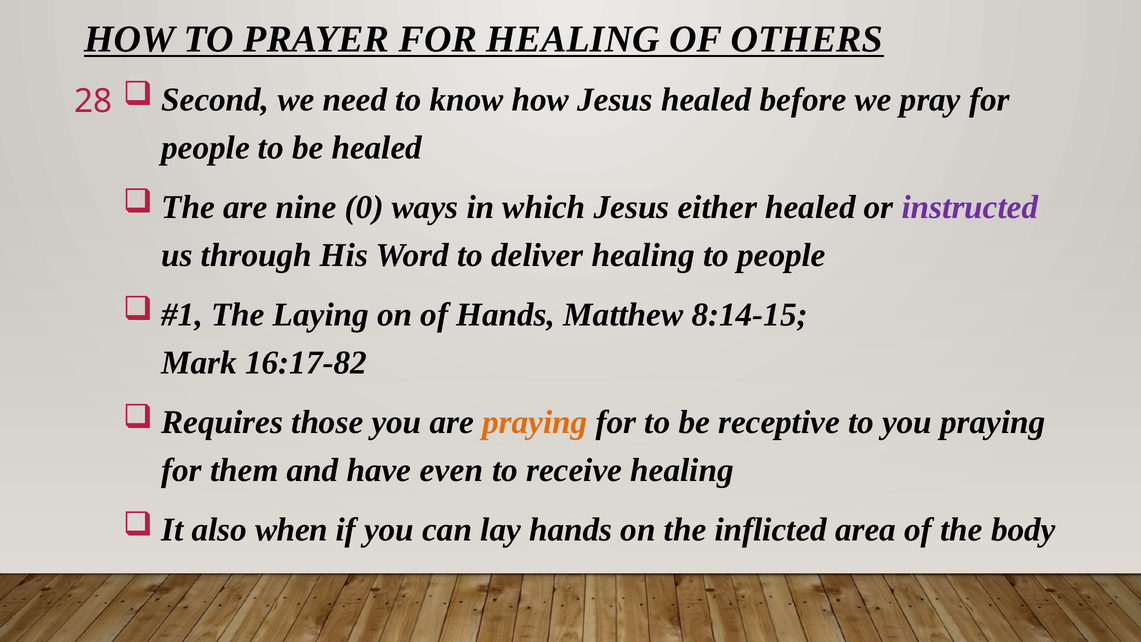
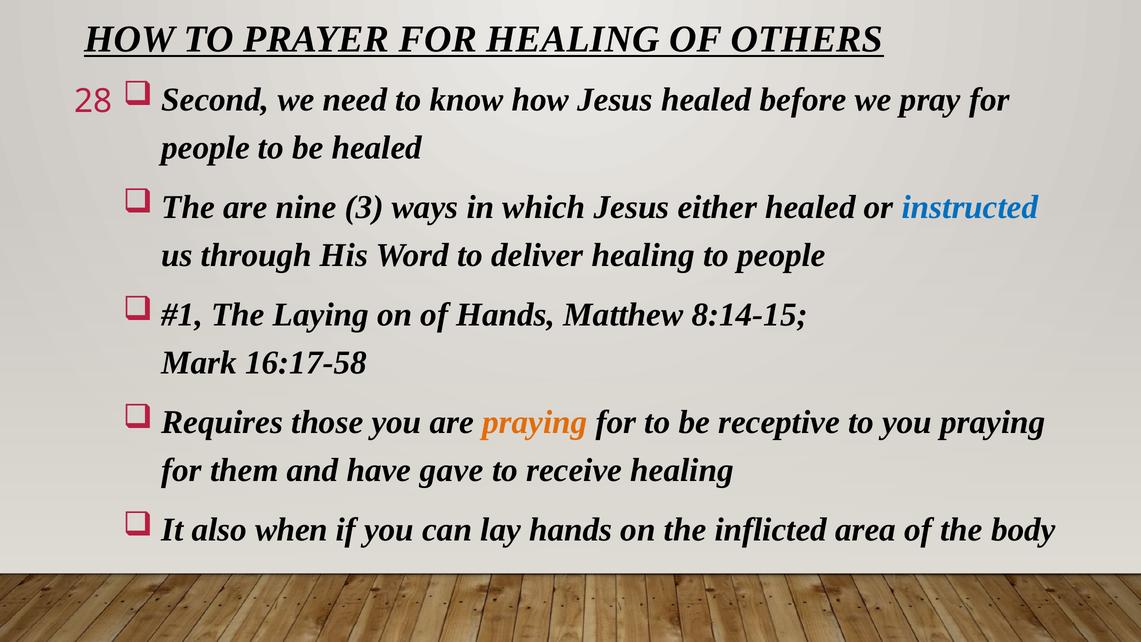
0: 0 -> 3
instructed colour: purple -> blue
16:17-82: 16:17-82 -> 16:17-58
even: even -> gave
